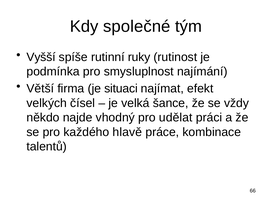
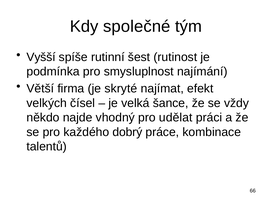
ruky: ruky -> šest
situaci: situaci -> skryté
hlavě: hlavě -> dobrý
